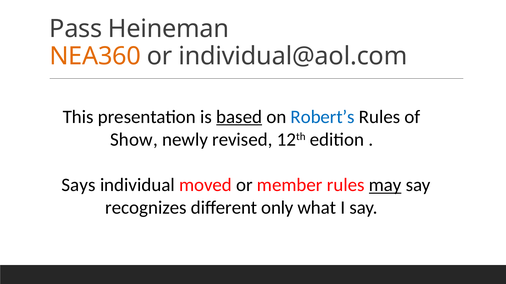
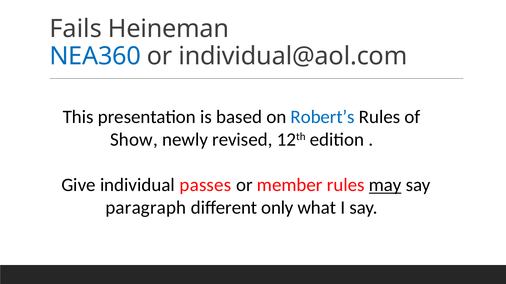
Pass: Pass -> Fails
NEA360 colour: orange -> blue
based underline: present -> none
Says: Says -> Give
moved: moved -> passes
recognizes: recognizes -> paragraph
